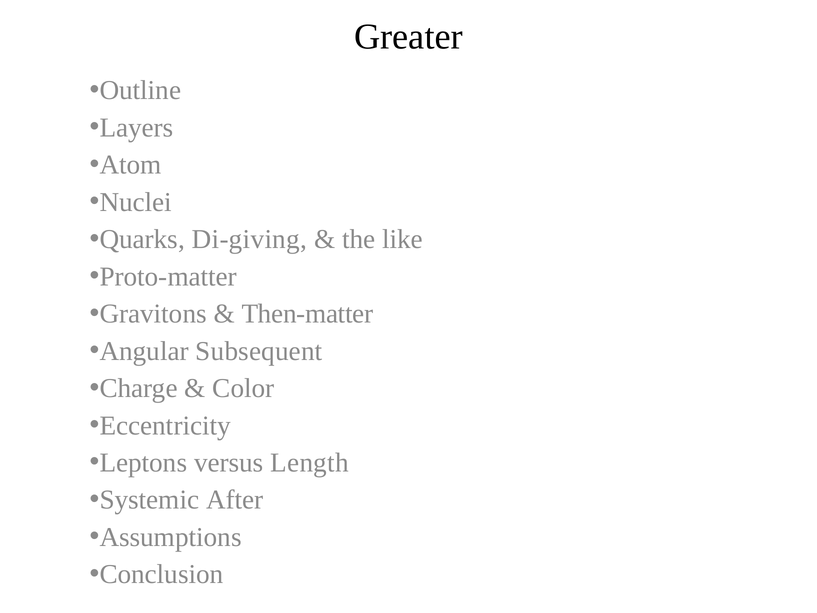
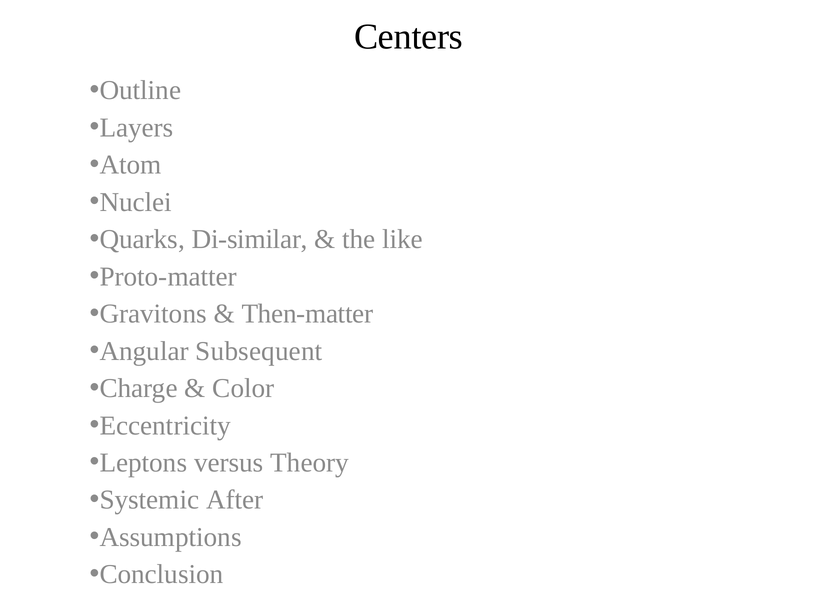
Greater: Greater -> Centers
Di-giving: Di-giving -> Di-similar
Length: Length -> Theory
